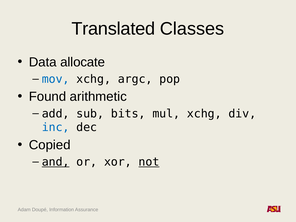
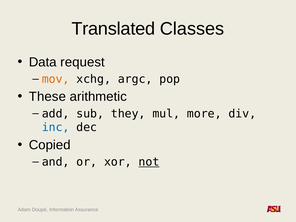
allocate: allocate -> request
mov colour: blue -> orange
Found: Found -> These
bits: bits -> they
mul xchg: xchg -> more
and underline: present -> none
